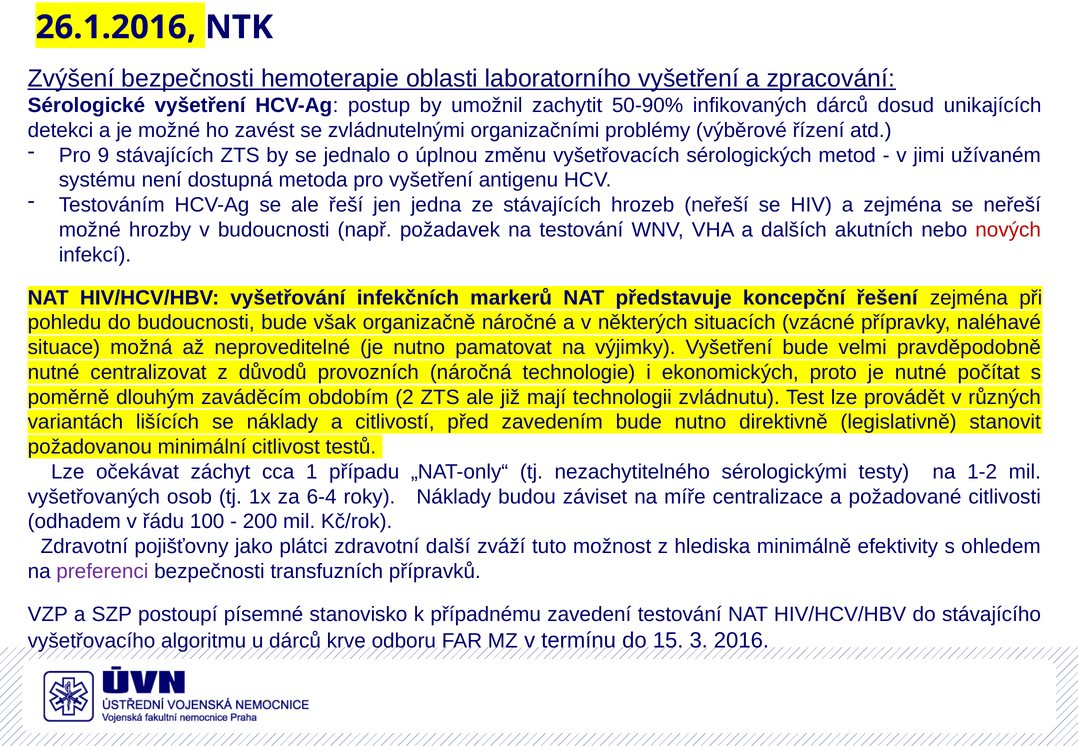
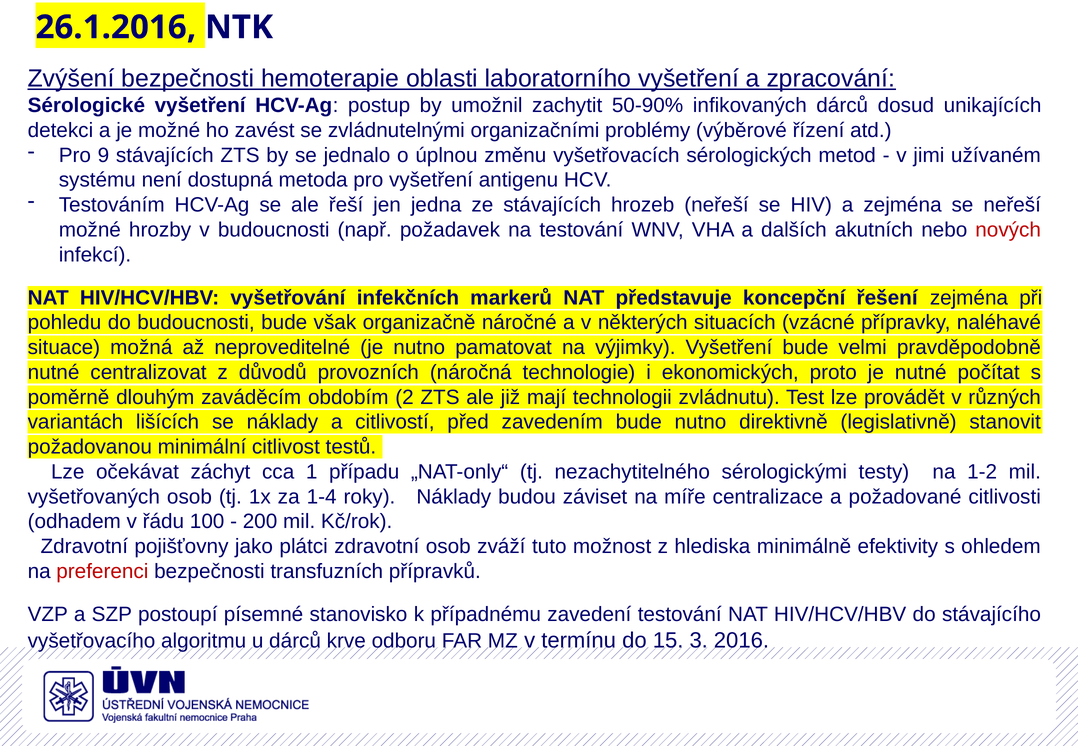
6-4: 6-4 -> 1-4
zdravotní další: další -> osob
preferenci colour: purple -> red
